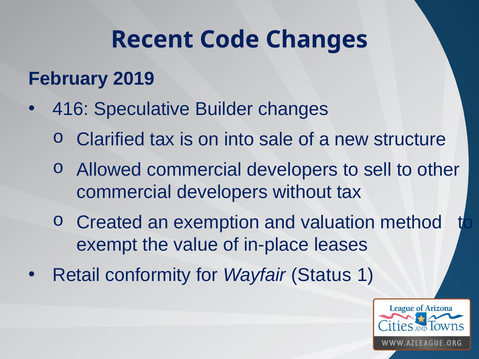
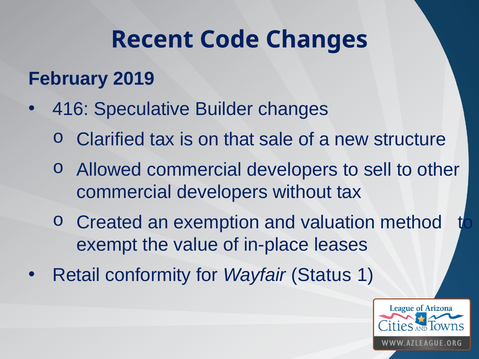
into: into -> that
